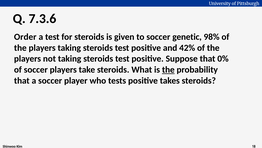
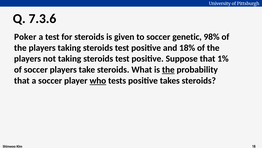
Order: Order -> Poker
42%: 42% -> 18%
0%: 0% -> 1%
who underline: none -> present
